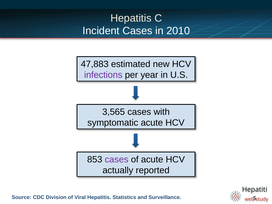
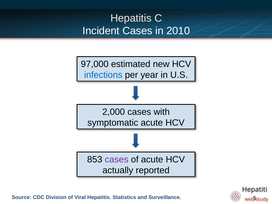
47,883: 47,883 -> 97,000
infections colour: purple -> blue
3,565: 3,565 -> 2,000
